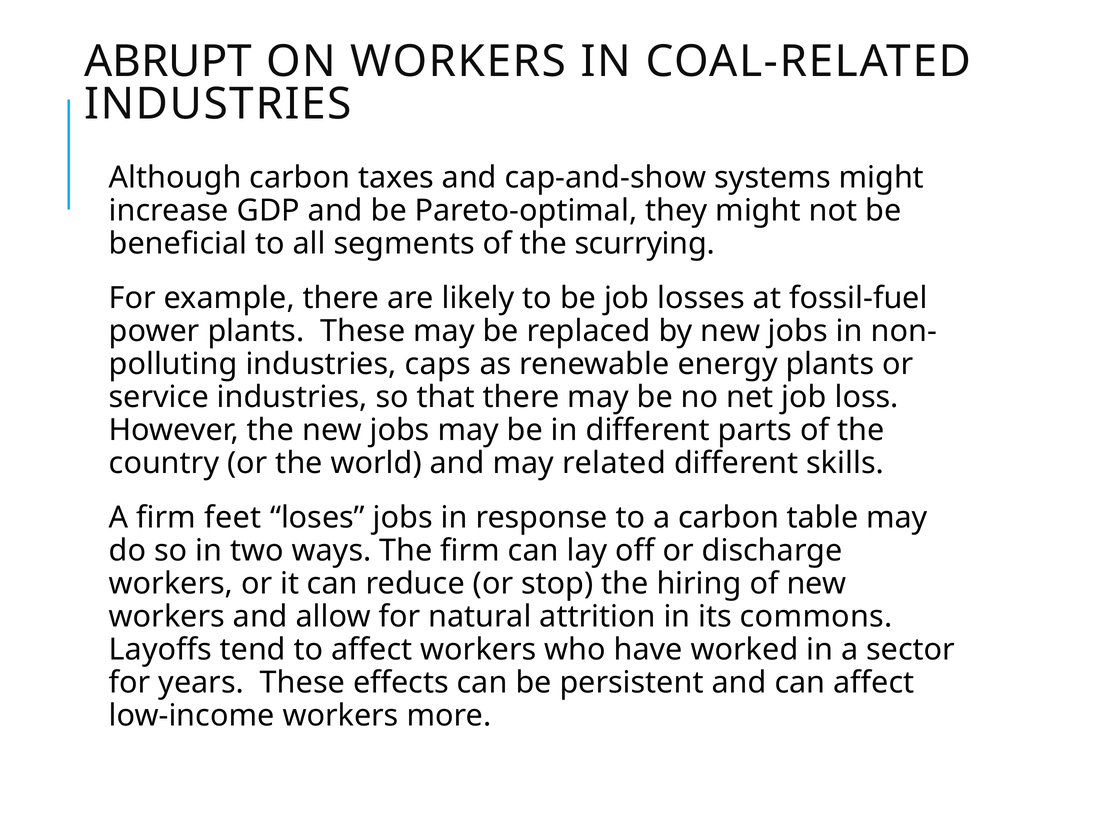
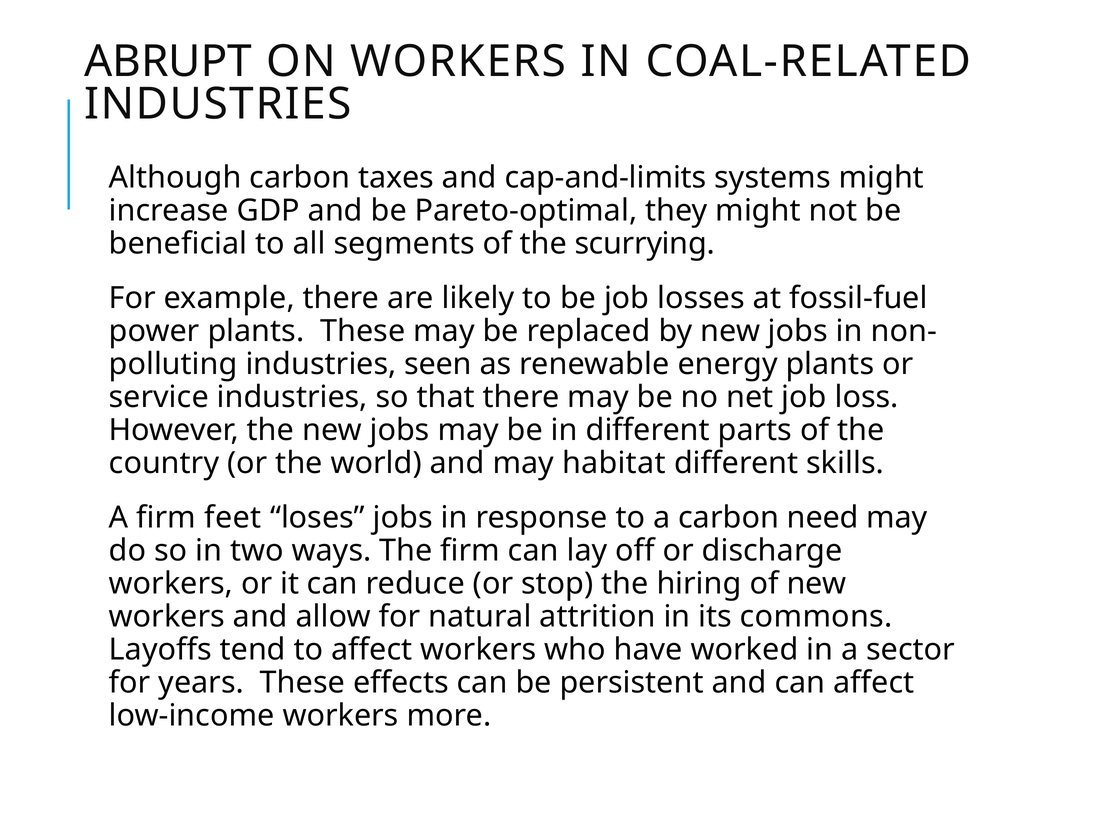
cap-and-show: cap-and-show -> cap-and-limits
caps: caps -> seen
related: related -> habitat
table: table -> need
